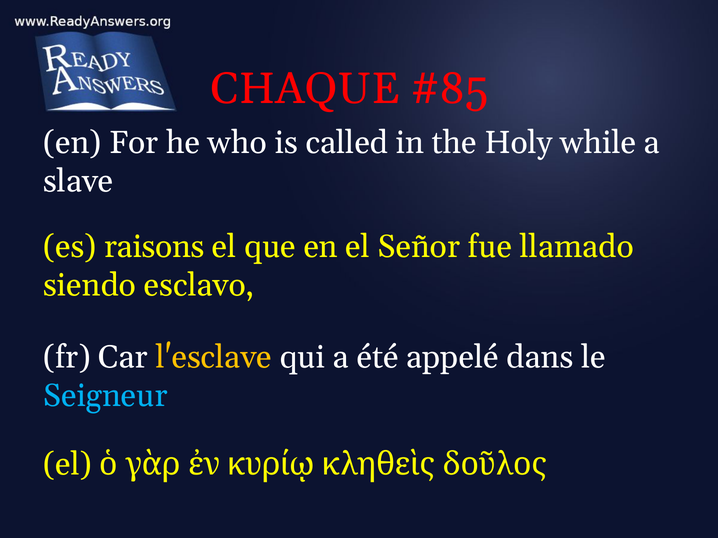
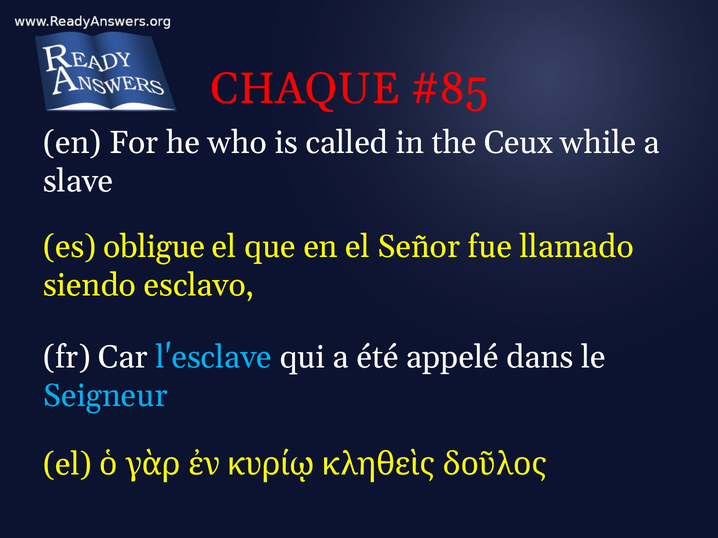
Holy: Holy -> Ceux
raisons: raisons -> obligue
l'esclave colour: yellow -> light blue
